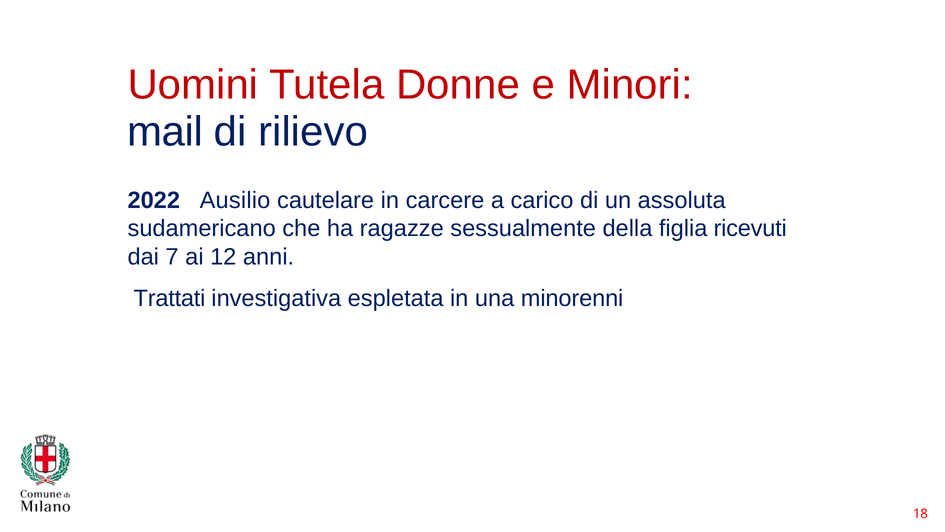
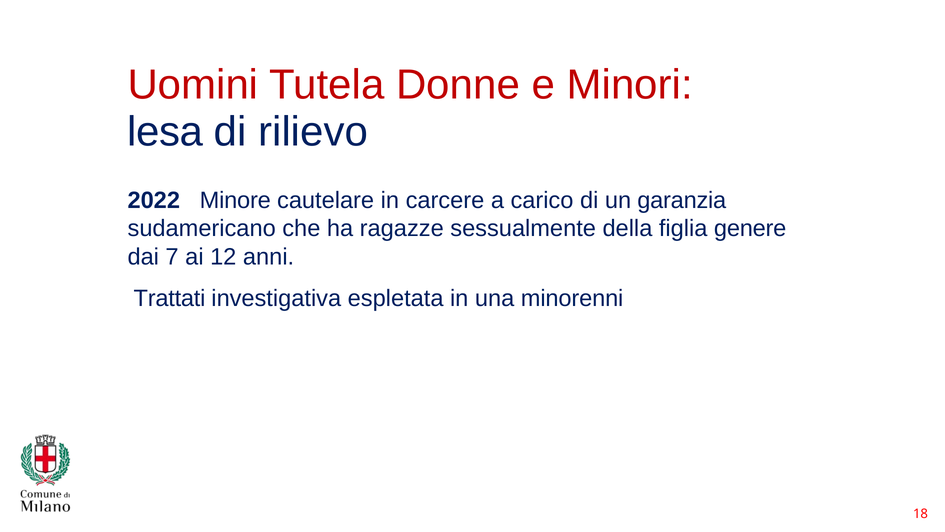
mail: mail -> lesa
Ausilio: Ausilio -> Minore
assoluta: assoluta -> garanzia
ricevuti: ricevuti -> genere
